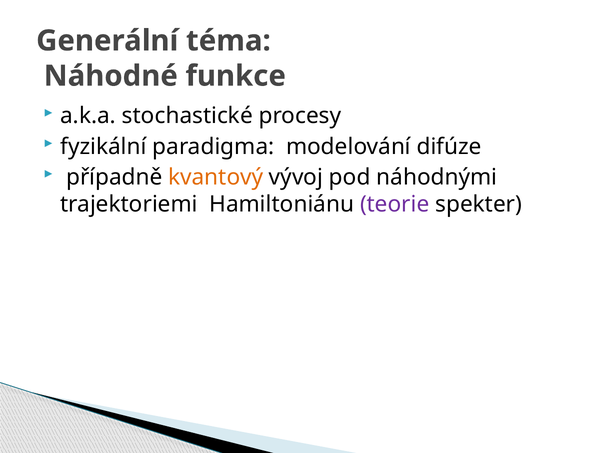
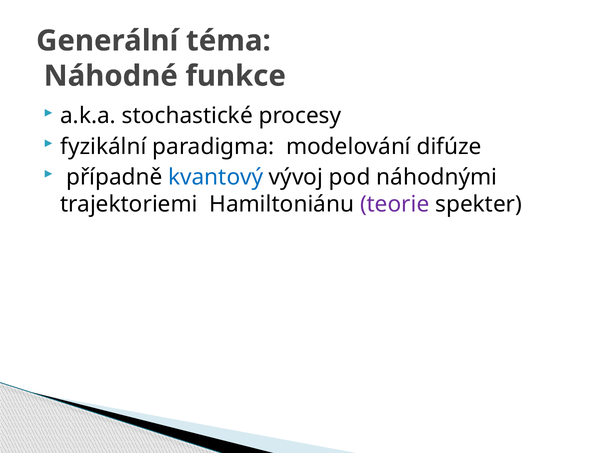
kvantový colour: orange -> blue
